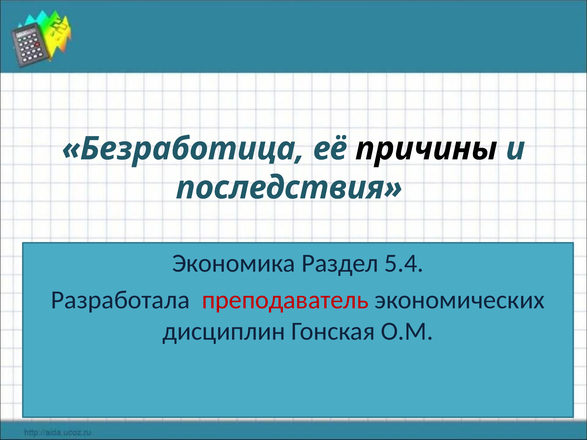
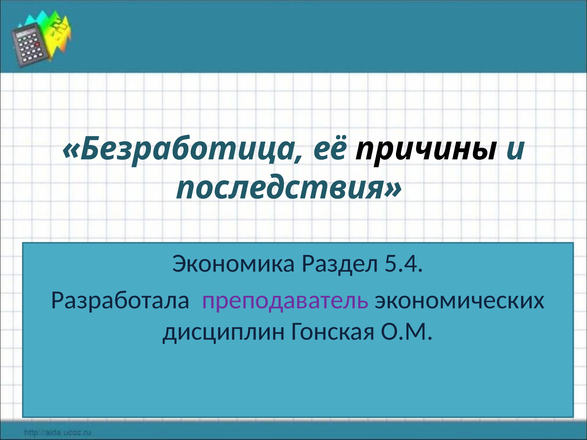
преподаватель colour: red -> purple
